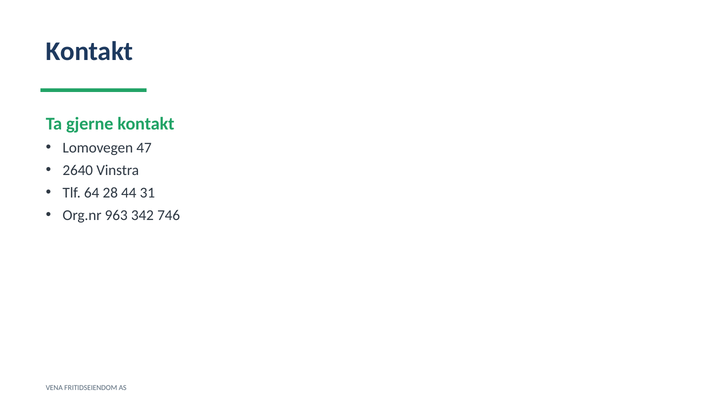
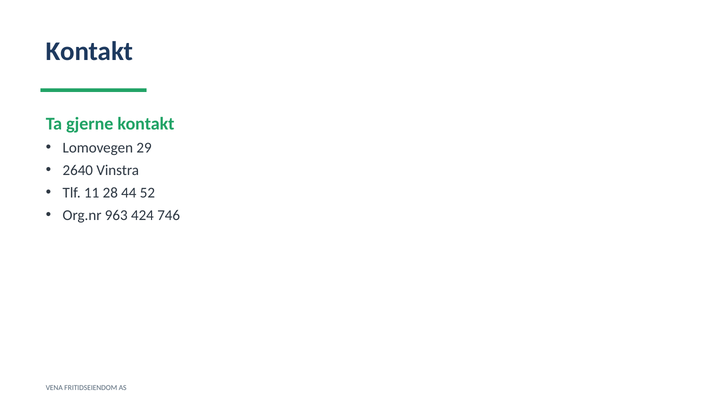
47: 47 -> 29
64: 64 -> 11
31: 31 -> 52
342: 342 -> 424
